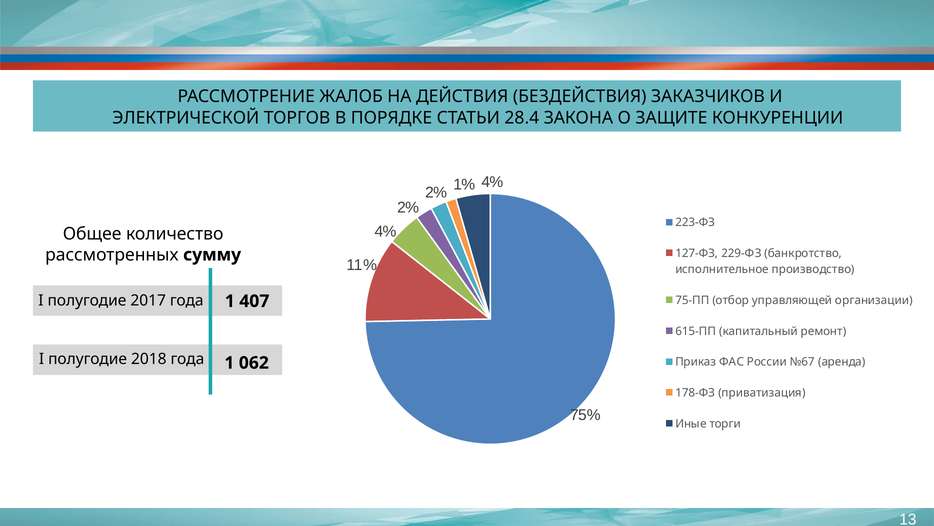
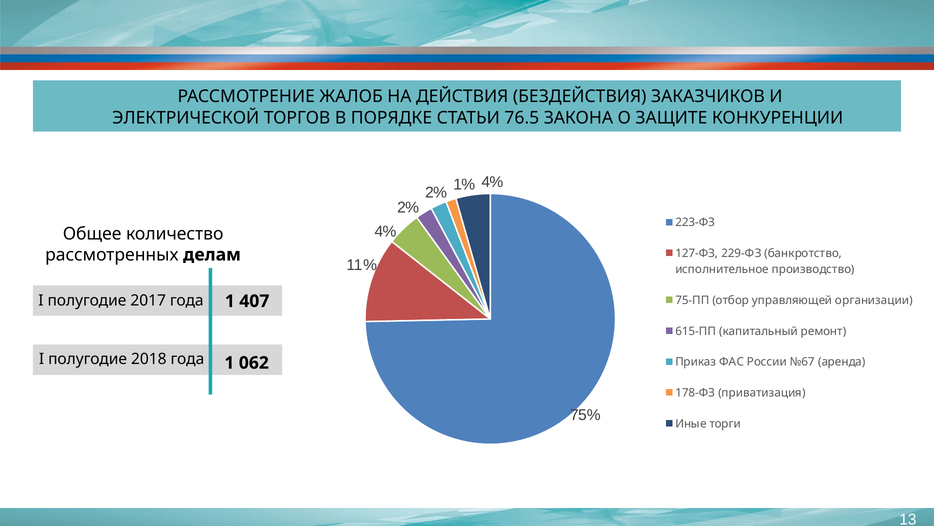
28.4: 28.4 -> 76.5
сумму: сумму -> делам
